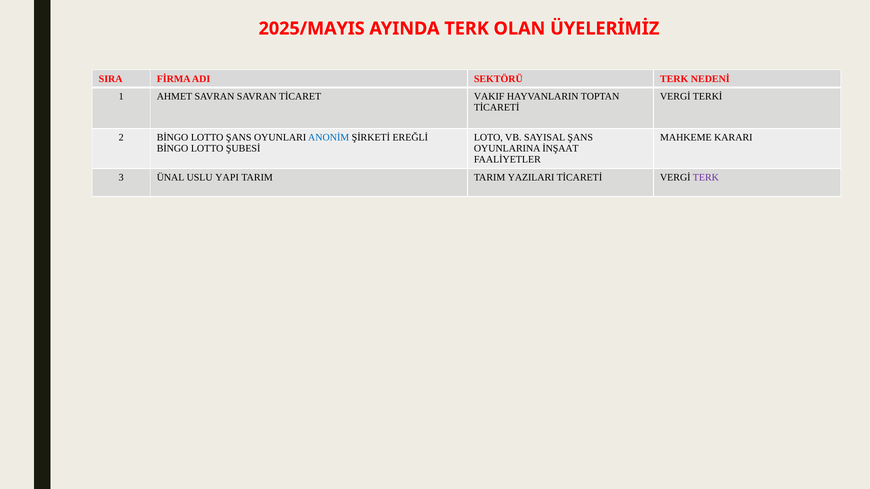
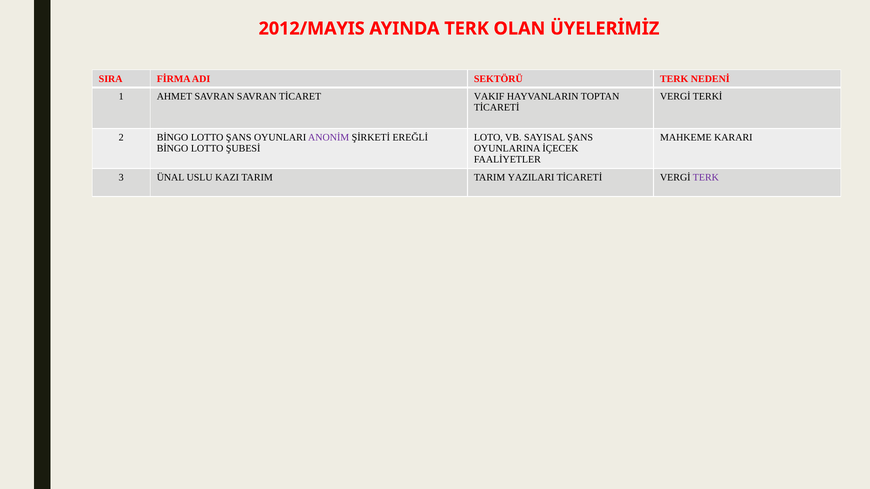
2025/MAYIS: 2025/MAYIS -> 2012/MAYIS
ANONİM colour: blue -> purple
İNŞAAT: İNŞAAT -> İÇECEK
YAPI: YAPI -> KAZI
